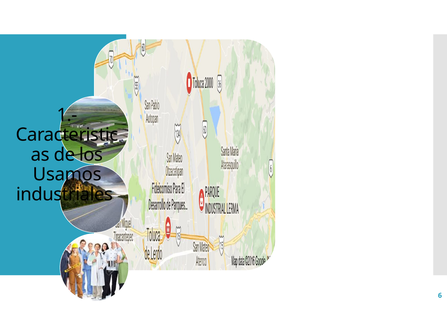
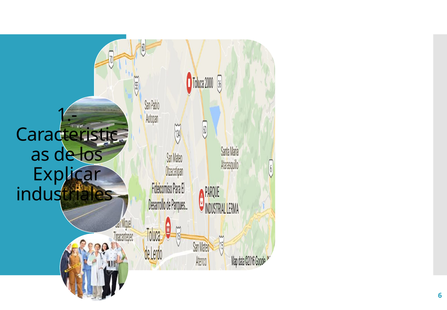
Usamos: Usamos -> Explicar
